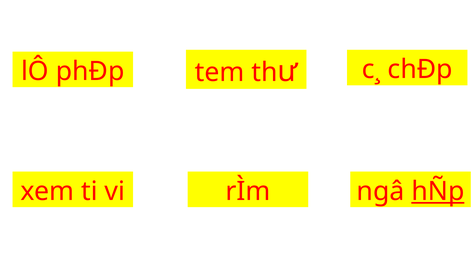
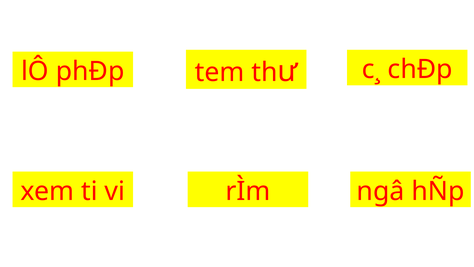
hÑp underline: present -> none
